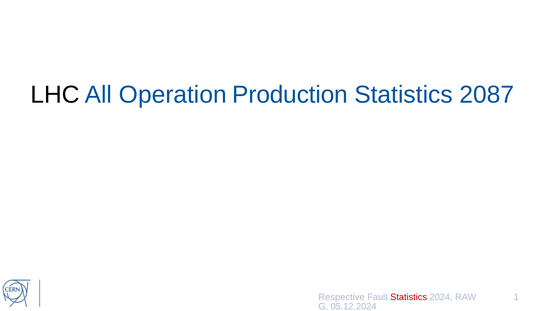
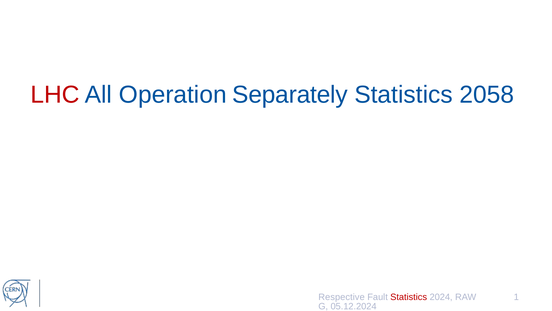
LHC colour: black -> red
Production: Production -> Separately
2087: 2087 -> 2058
